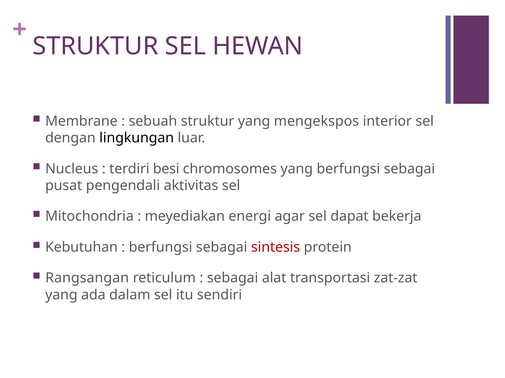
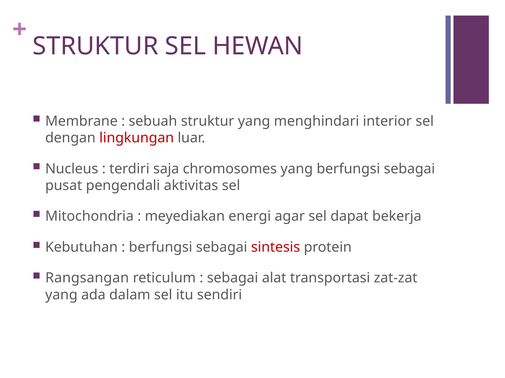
mengekspos: mengekspos -> menghindari
lingkungan colour: black -> red
besi: besi -> saja
